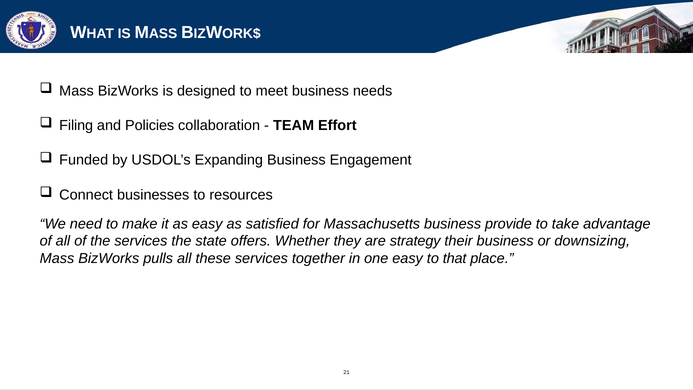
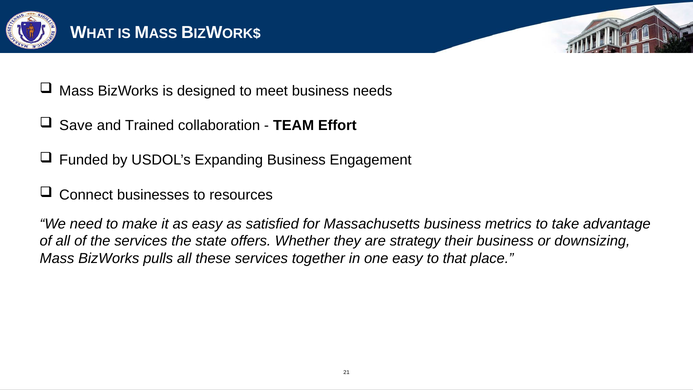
Filing: Filing -> Save
Policies: Policies -> Trained
provide: provide -> metrics
